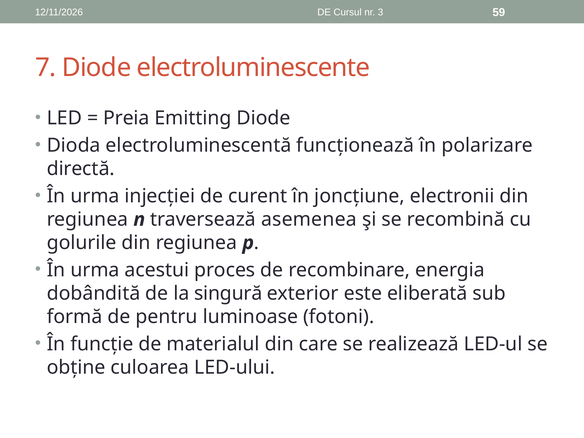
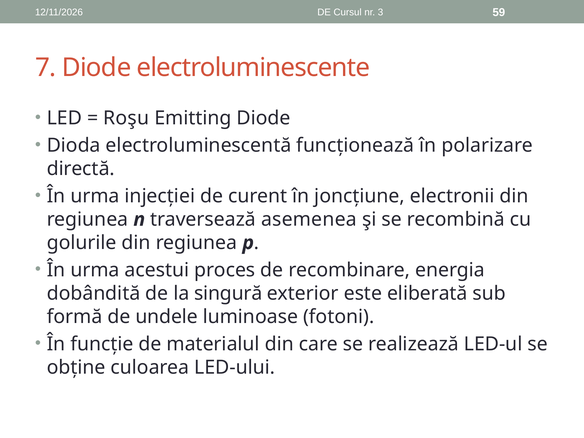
Preia: Preia -> Roşu
pentru: pentru -> undele
